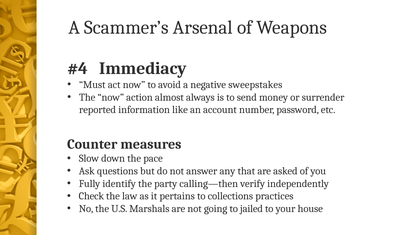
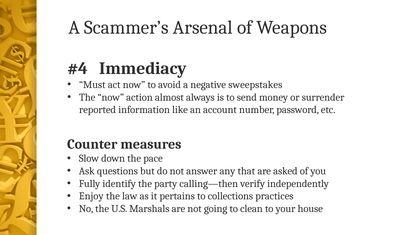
Check: Check -> Enjoy
jailed: jailed -> clean
